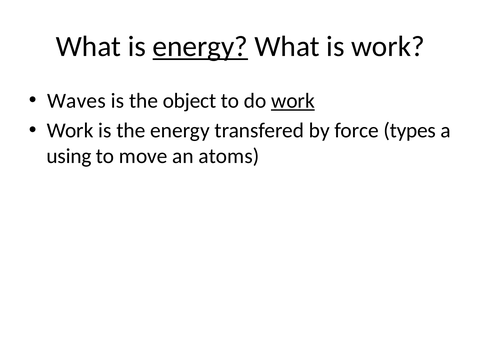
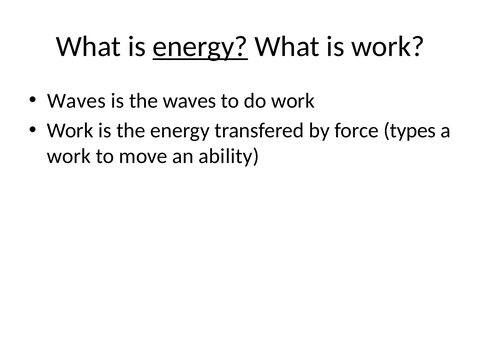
the object: object -> waves
work at (293, 101) underline: present -> none
using at (69, 157): using -> work
atoms: atoms -> ability
